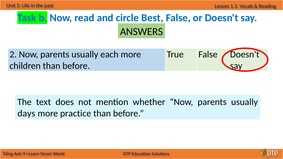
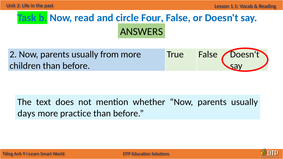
Best: Best -> Four
each: each -> from
